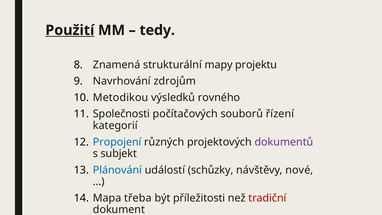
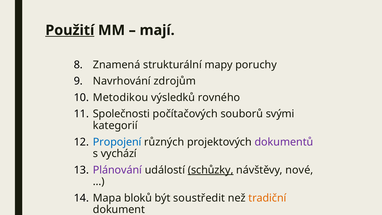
tedy: tedy -> mají
projektu: projektu -> poruchy
řízení: řízení -> svými
subjekt: subjekt -> vychází
Plánování colour: blue -> purple
schůzky underline: none -> present
třeba: třeba -> bloků
příležitosti: příležitosti -> soustředit
tradiční colour: red -> orange
